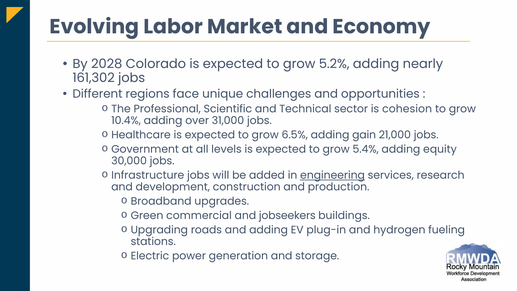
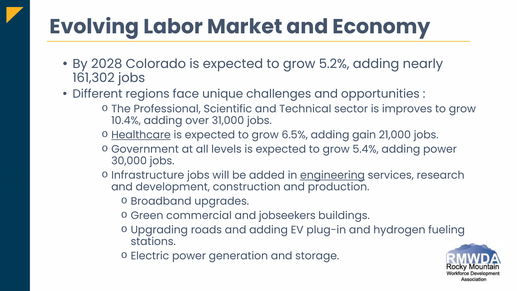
cohesion: cohesion -> improves
Healthcare underline: none -> present
adding equity: equity -> power
